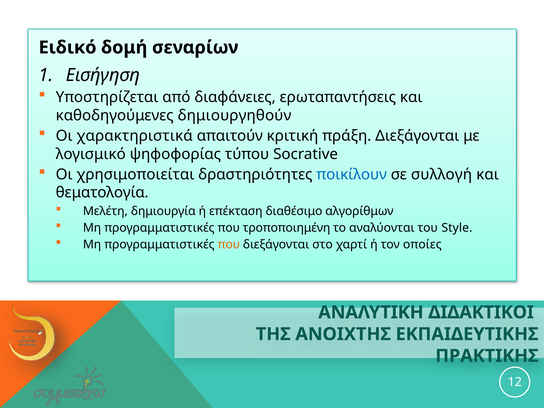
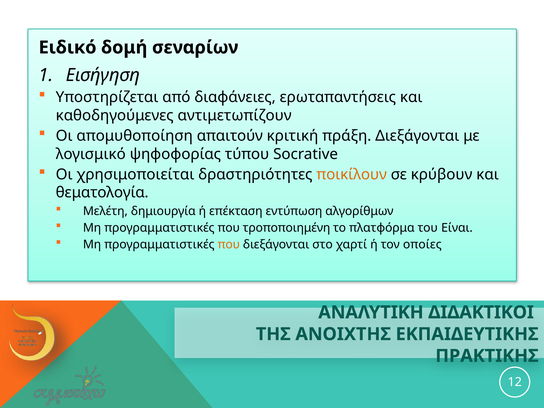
δημιουργηθούν: δημιουργηθούν -> αντιμετωπίζουν
χαρακτηριστικά: χαρακτηριστικά -> απομυθοποίηση
ποικίλουν colour: blue -> orange
συλλογή: συλλογή -> κρύβουν
διαθέσιμο: διαθέσιμο -> εντύπωση
αναλύονται: αναλύονται -> πλατφόρμα
Style: Style -> Είναι
